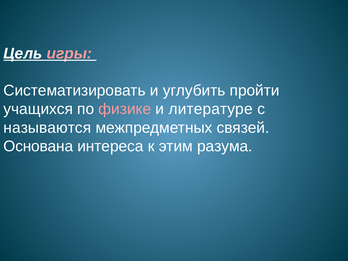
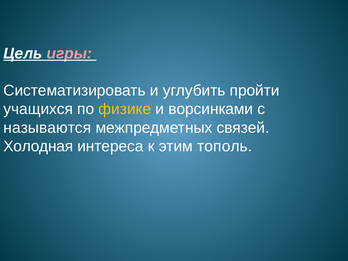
физике colour: pink -> yellow
литературе: литературе -> ворсинками
Основана: Основана -> Холодная
разума: разума -> тополь
